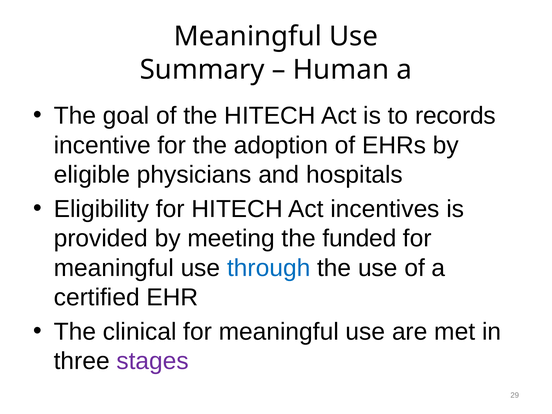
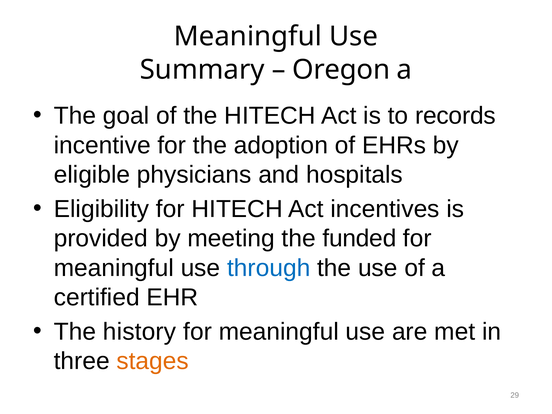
Human: Human -> Oregon
clinical: clinical -> history
stages colour: purple -> orange
